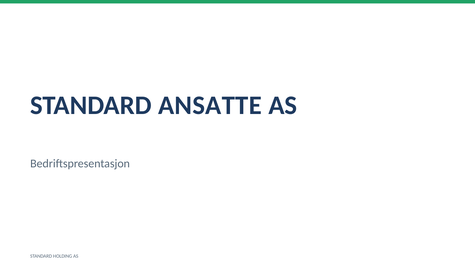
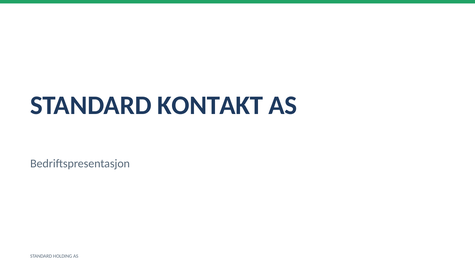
ANSATTE: ANSATTE -> KONTAKT
